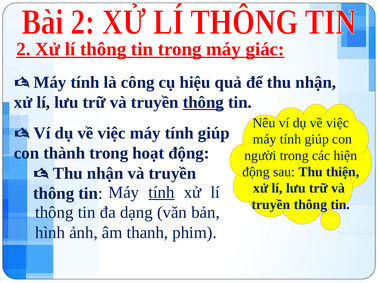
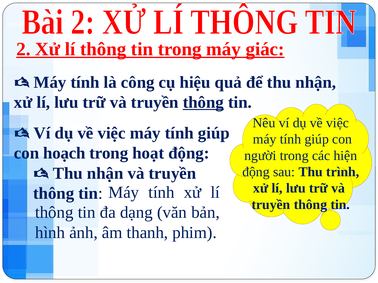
thành: thành -> hoạch
thiện: thiện -> trình
tính at (161, 193) underline: present -> none
